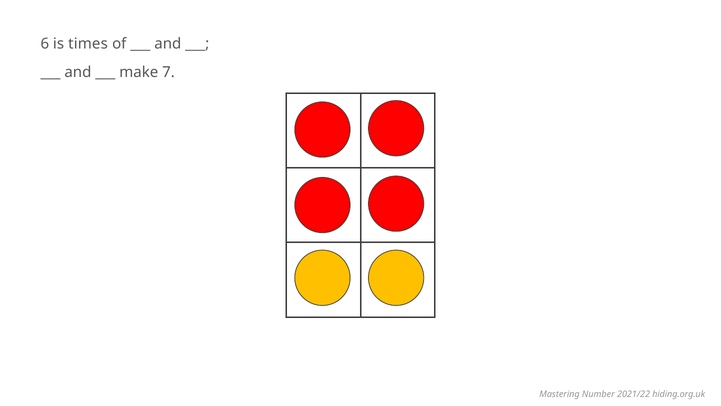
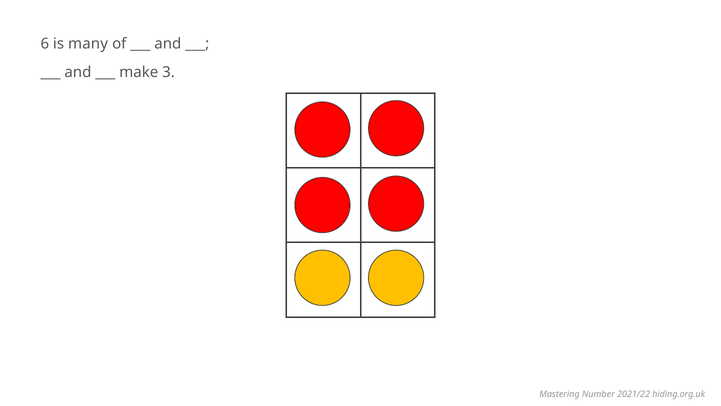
times: times -> many
7: 7 -> 3
